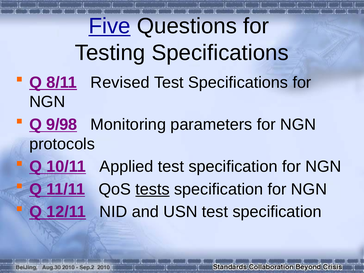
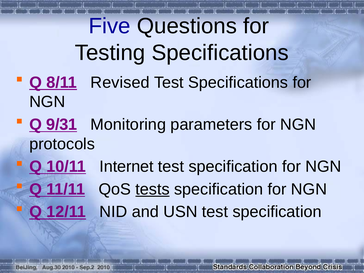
Five underline: present -> none
9/98: 9/98 -> 9/31
Applied: Applied -> Internet
